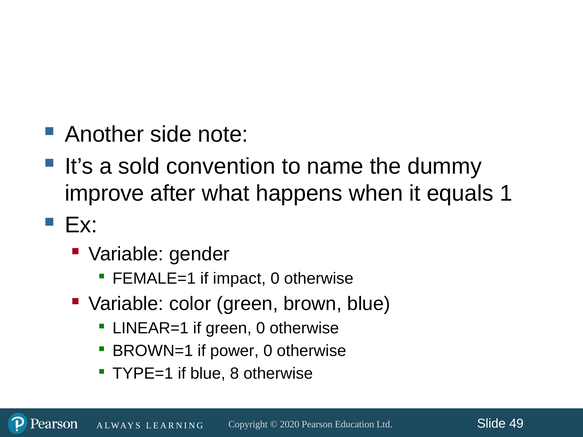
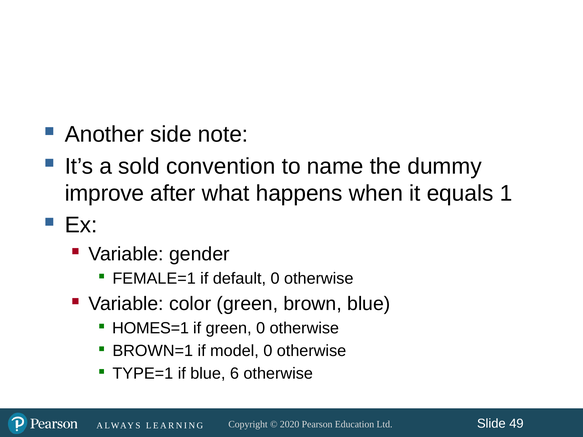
impact: impact -> default
LINEAR=1: LINEAR=1 -> HOMES=1
power: power -> model
8: 8 -> 6
